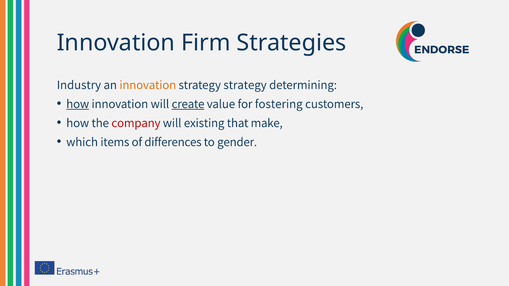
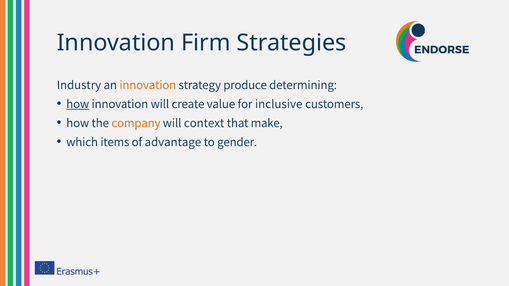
strategy strategy: strategy -> produce
create underline: present -> none
fostering: fostering -> inclusive
company colour: red -> orange
existing: existing -> context
differences: differences -> advantage
